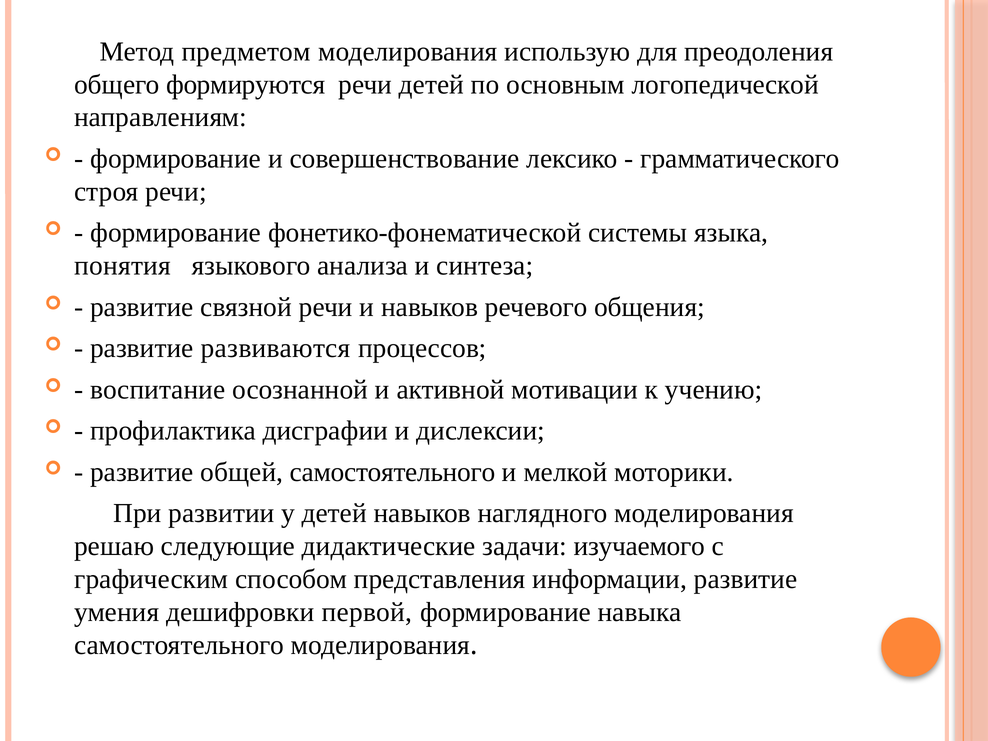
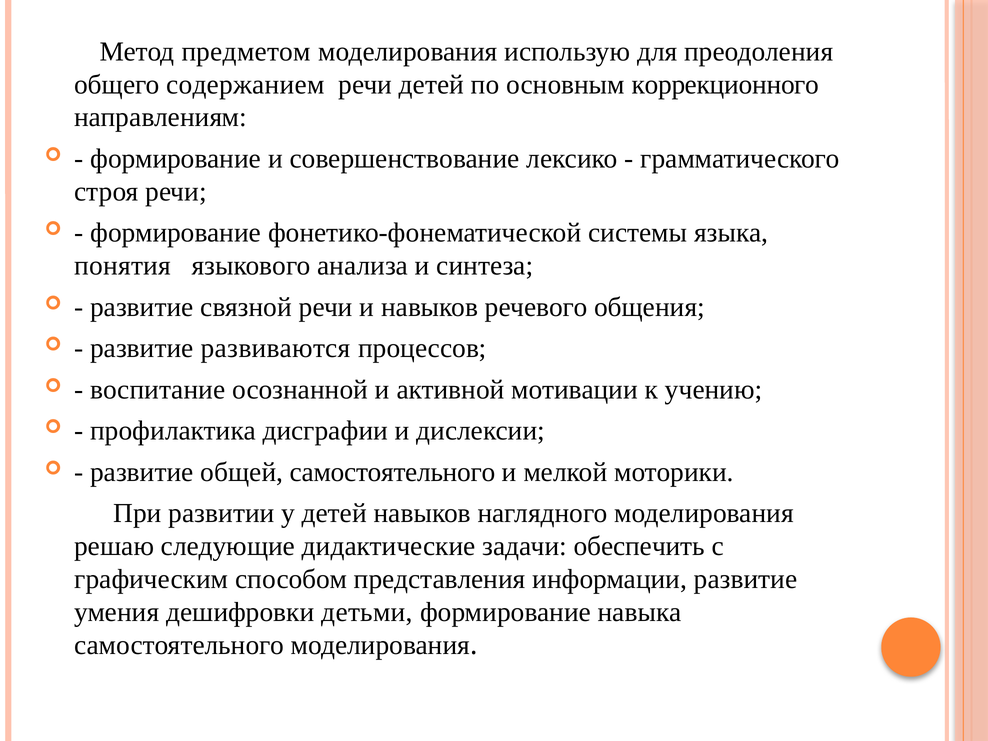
формируются: формируются -> содержанием
логопедической: логопедической -> коррекционного
изучаемого: изучаемого -> обеспечить
первой: первой -> детьми
